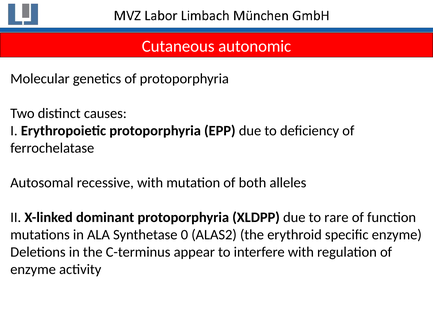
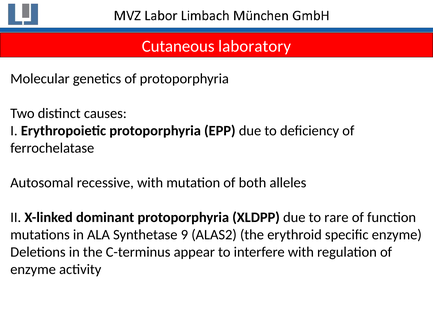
autonomic: autonomic -> laboratory
0: 0 -> 9
